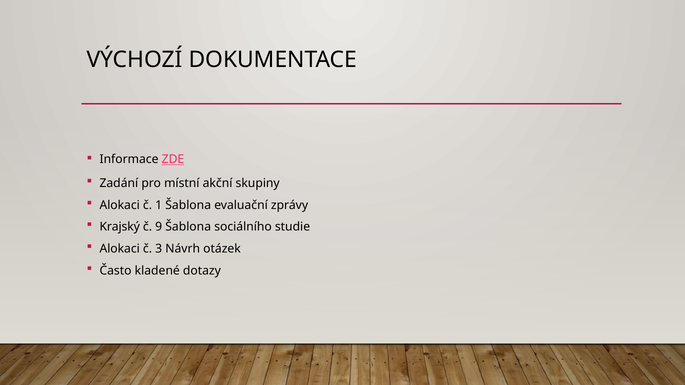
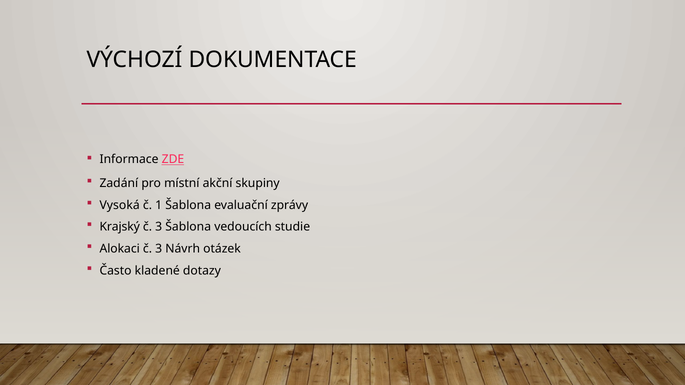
Alokaci at (120, 205): Alokaci -> Vysoká
9 at (159, 227): 9 -> 3
sociálního: sociálního -> vedoucích
